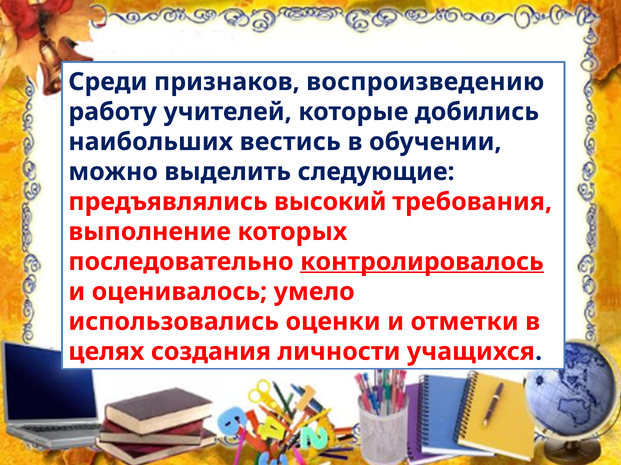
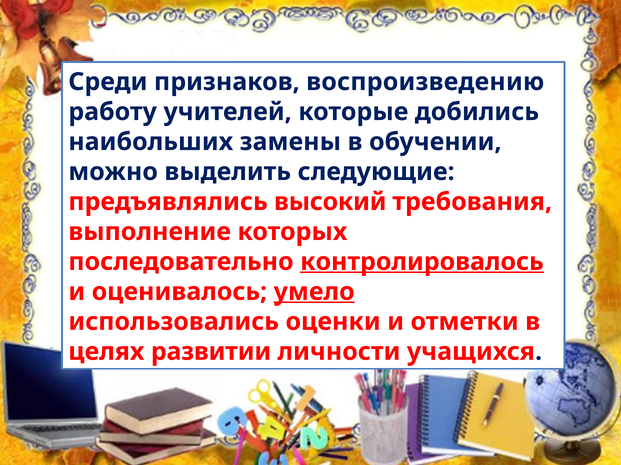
вестись: вестись -> замены
умело underline: none -> present
создания: создания -> развитии
